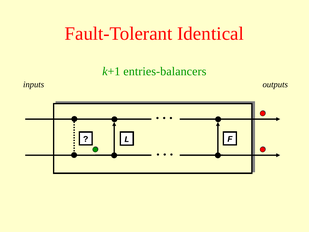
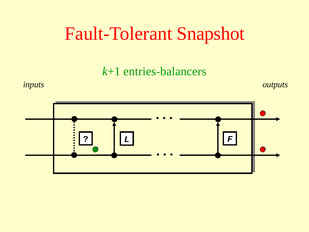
Identical: Identical -> Snapshot
